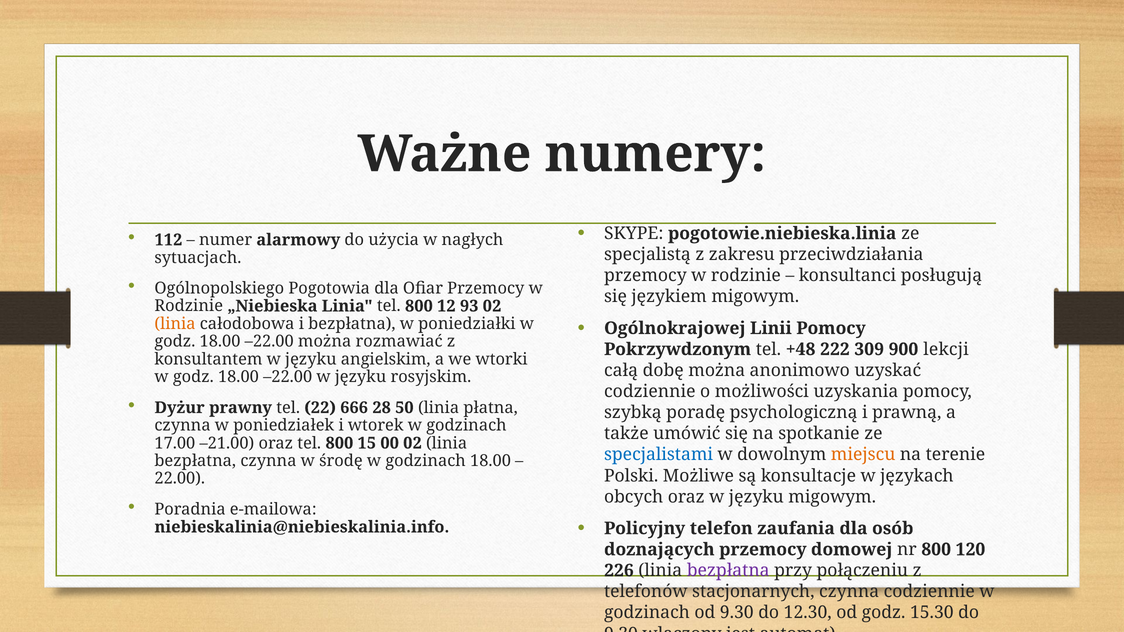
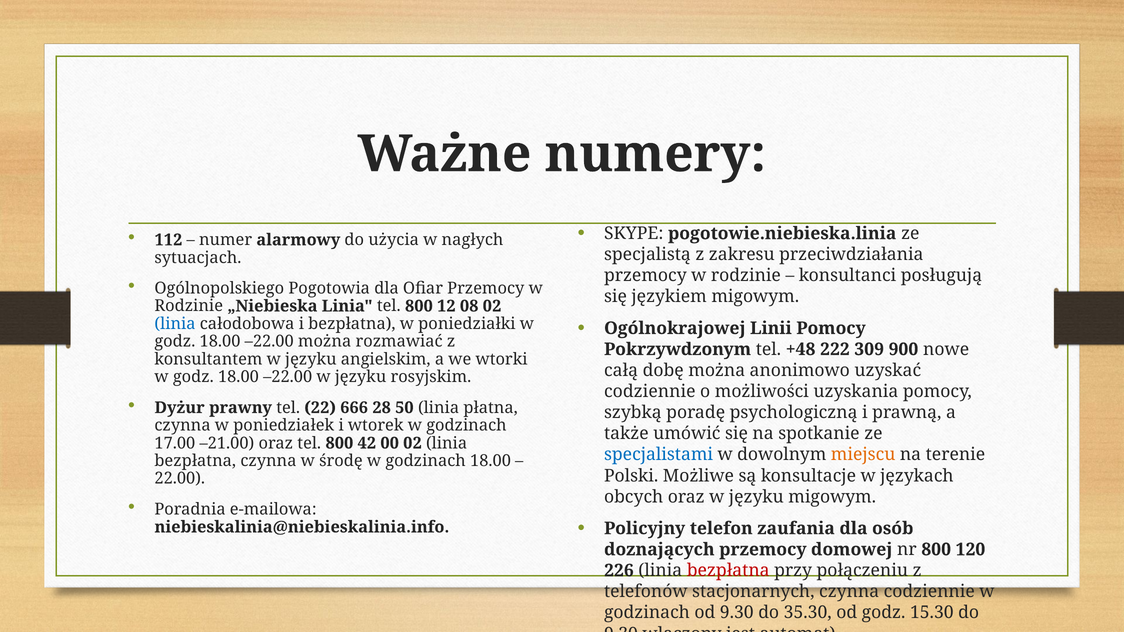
93: 93 -> 08
linia at (175, 324) colour: orange -> blue
lekcji: lekcji -> nowe
15: 15 -> 42
bezpłatna at (728, 571) colour: purple -> red
12.30: 12.30 -> 35.30
